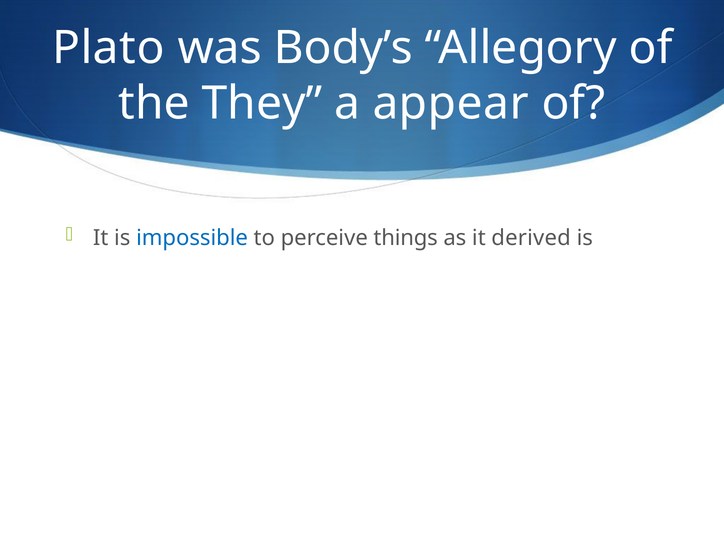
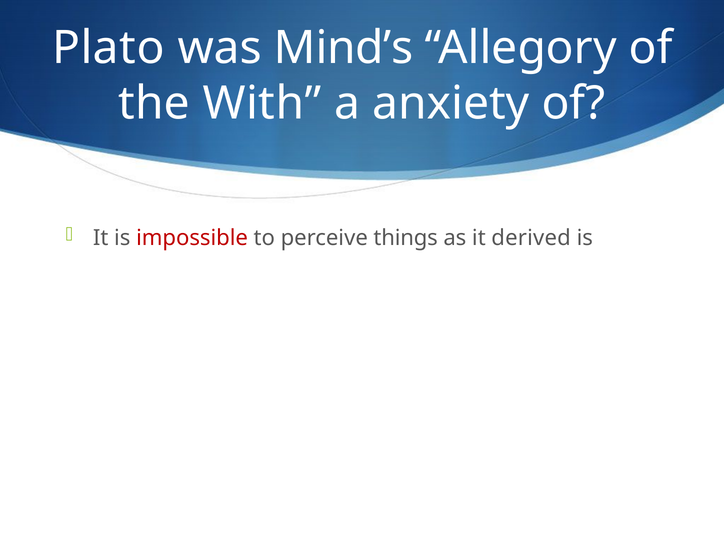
Body’s: Body’s -> Mind’s
They: They -> With
appear: appear -> anxiety
impossible colour: blue -> red
